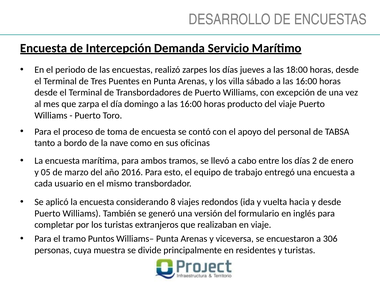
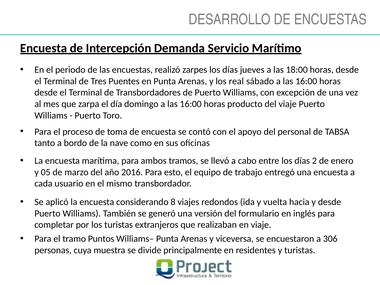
villa: villa -> real
